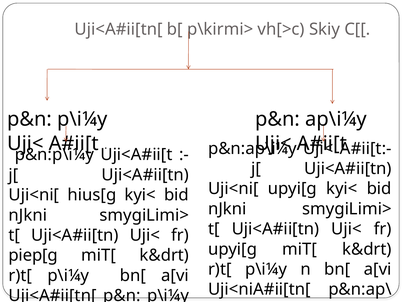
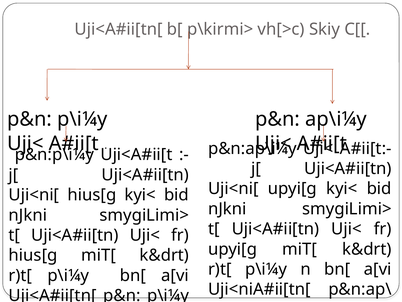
piep[g at (33, 255): piep[g -> hius[g
